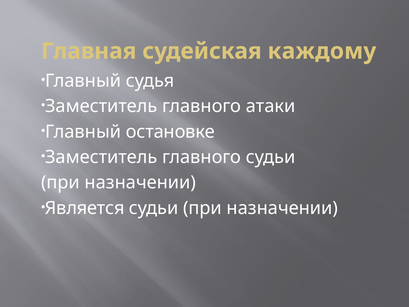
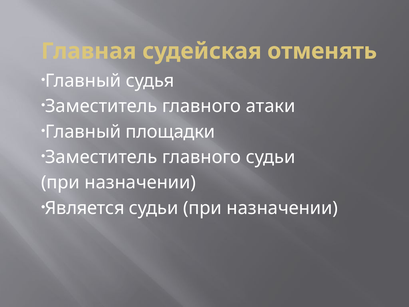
каждому: каждому -> отменять
остановке: остановке -> площадки
